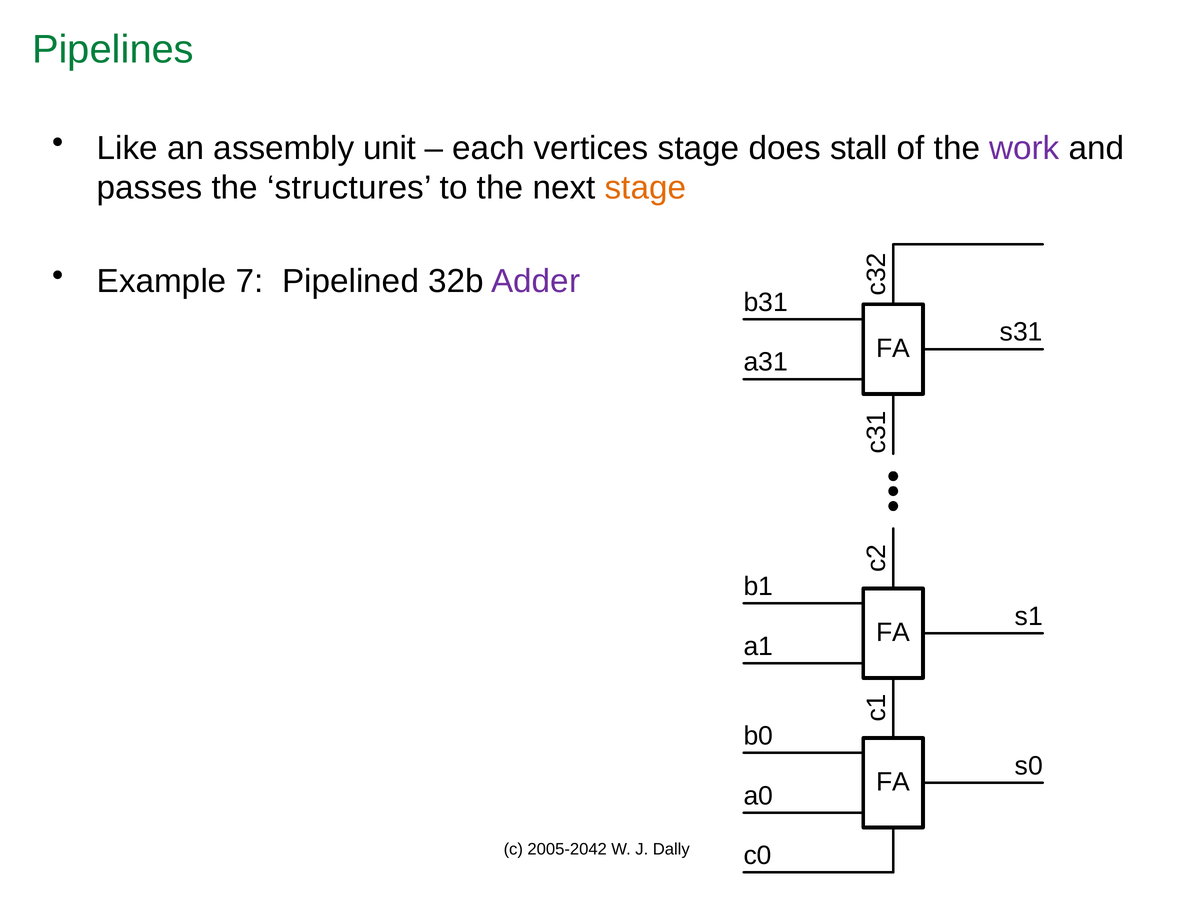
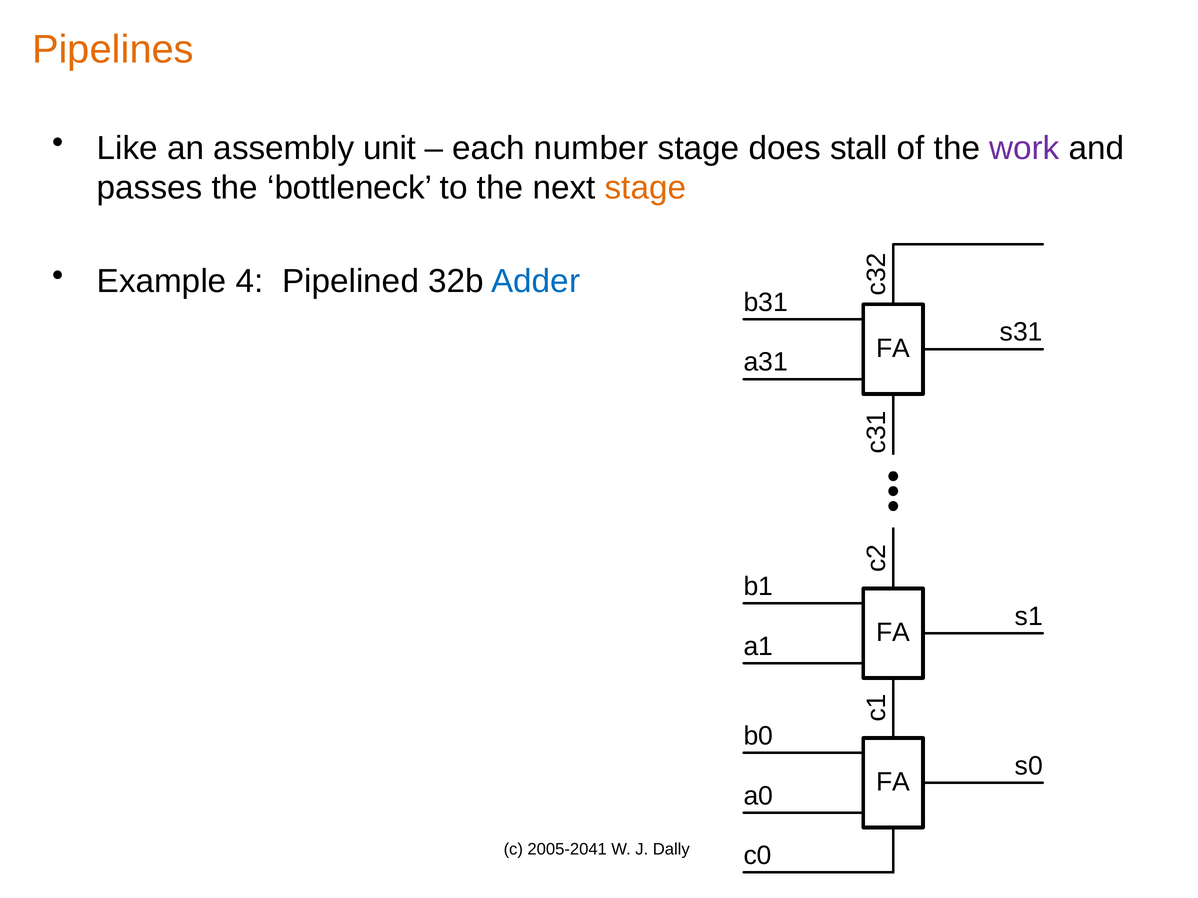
Pipelines colour: green -> orange
vertices: vertices -> number
structures: structures -> bottleneck
7: 7 -> 4
Adder colour: purple -> blue
2005-2042: 2005-2042 -> 2005-2041
